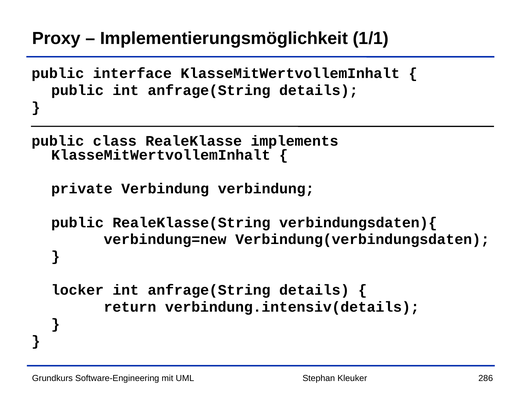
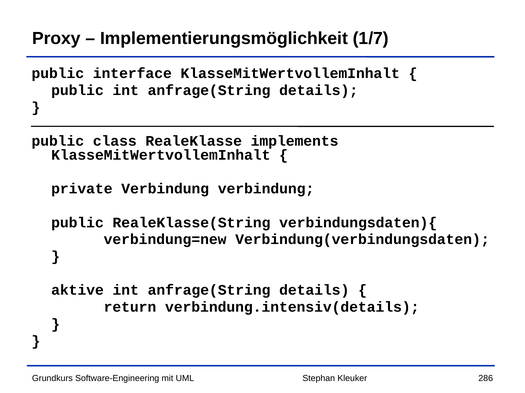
1/1: 1/1 -> 1/7
locker: locker -> aktive
